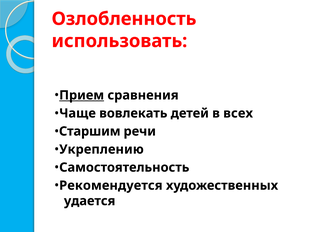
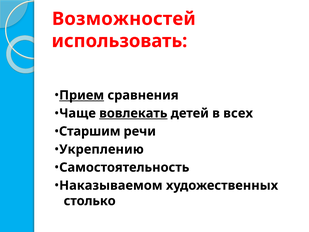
Озлобленность: Озлобленность -> Возможностей
вовлекать underline: none -> present
Рекомендуется: Рекомендуется -> Наказываемом
удается: удается -> столько
